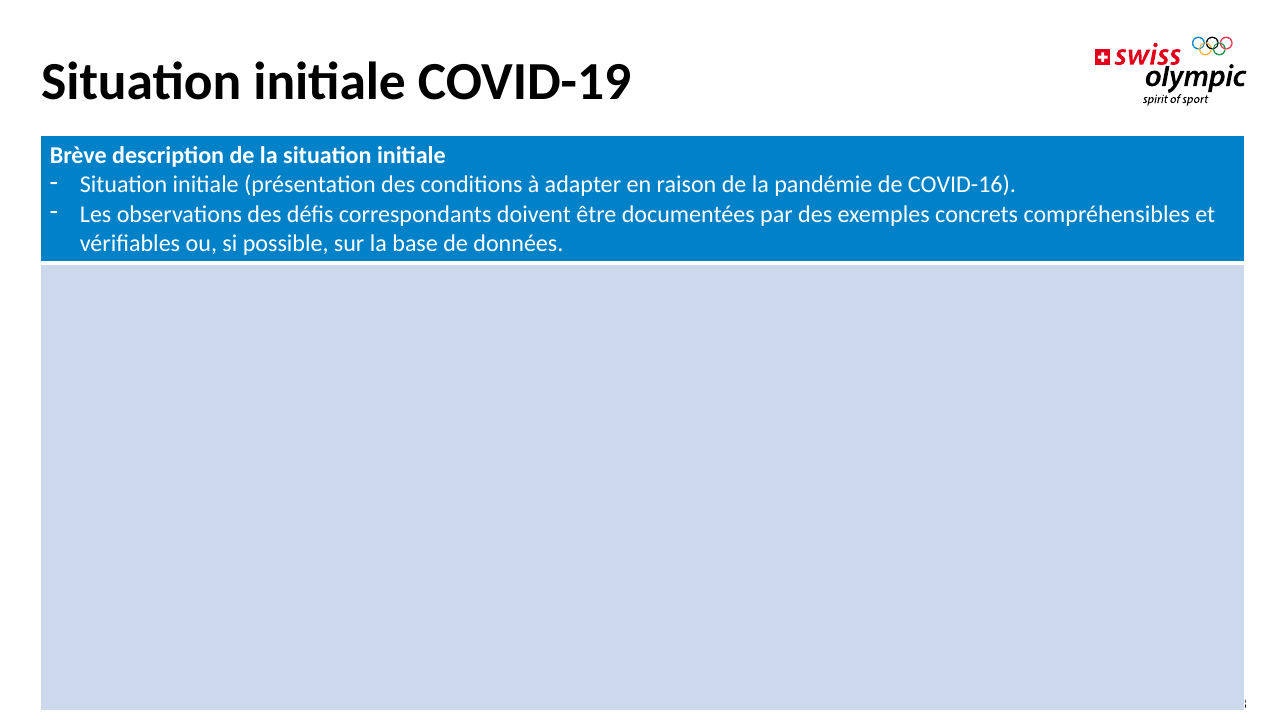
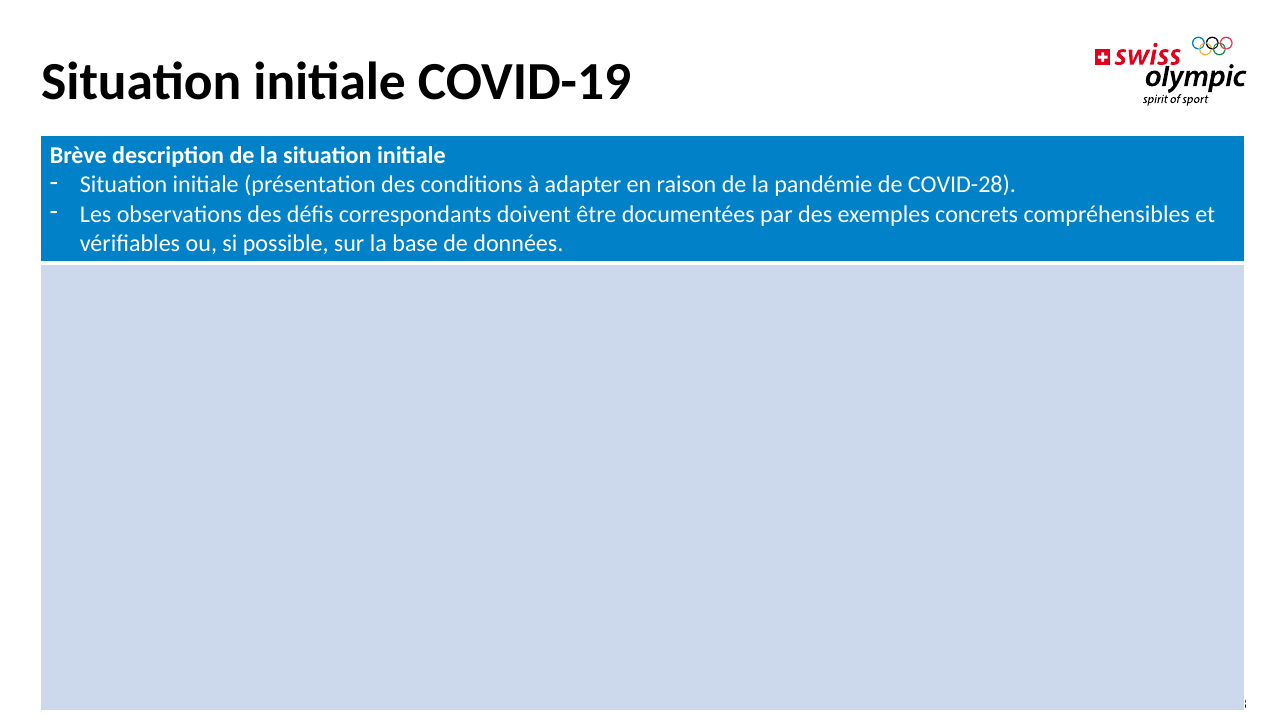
COVID-16: COVID-16 -> COVID-28
